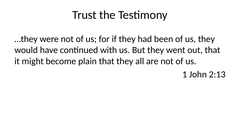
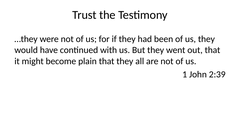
2:13: 2:13 -> 2:39
